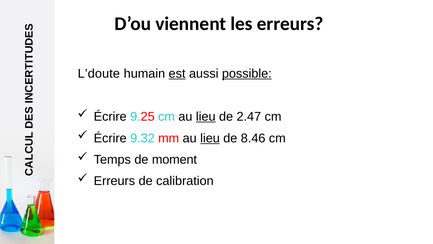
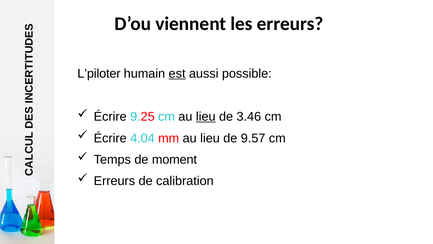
L’doute: L’doute -> L’piloter
possible underline: present -> none
2.47: 2.47 -> 3.46
9.32: 9.32 -> 4.04
lieu at (210, 138) underline: present -> none
8.46: 8.46 -> 9.57
